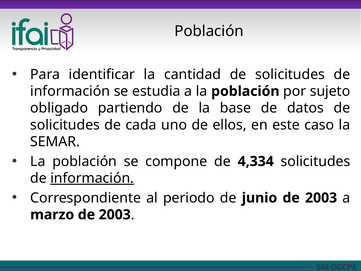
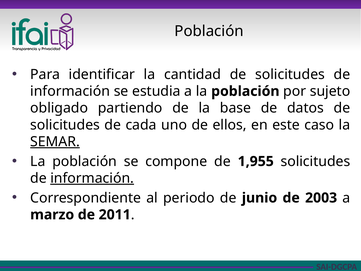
SEMAR underline: none -> present
4,334: 4,334 -> 1,955
marzo de 2003: 2003 -> 2011
